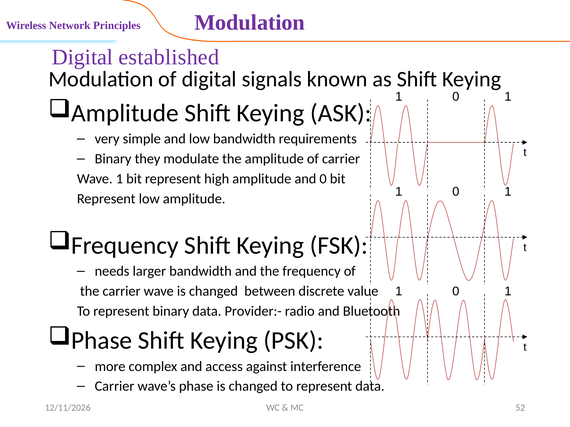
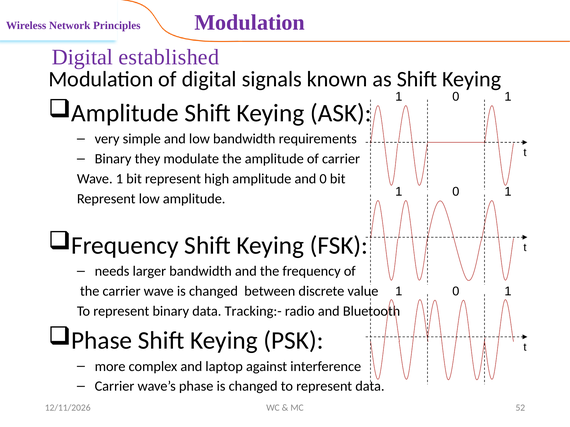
Provider:-: Provider:- -> Tracking:-
access: access -> laptop
